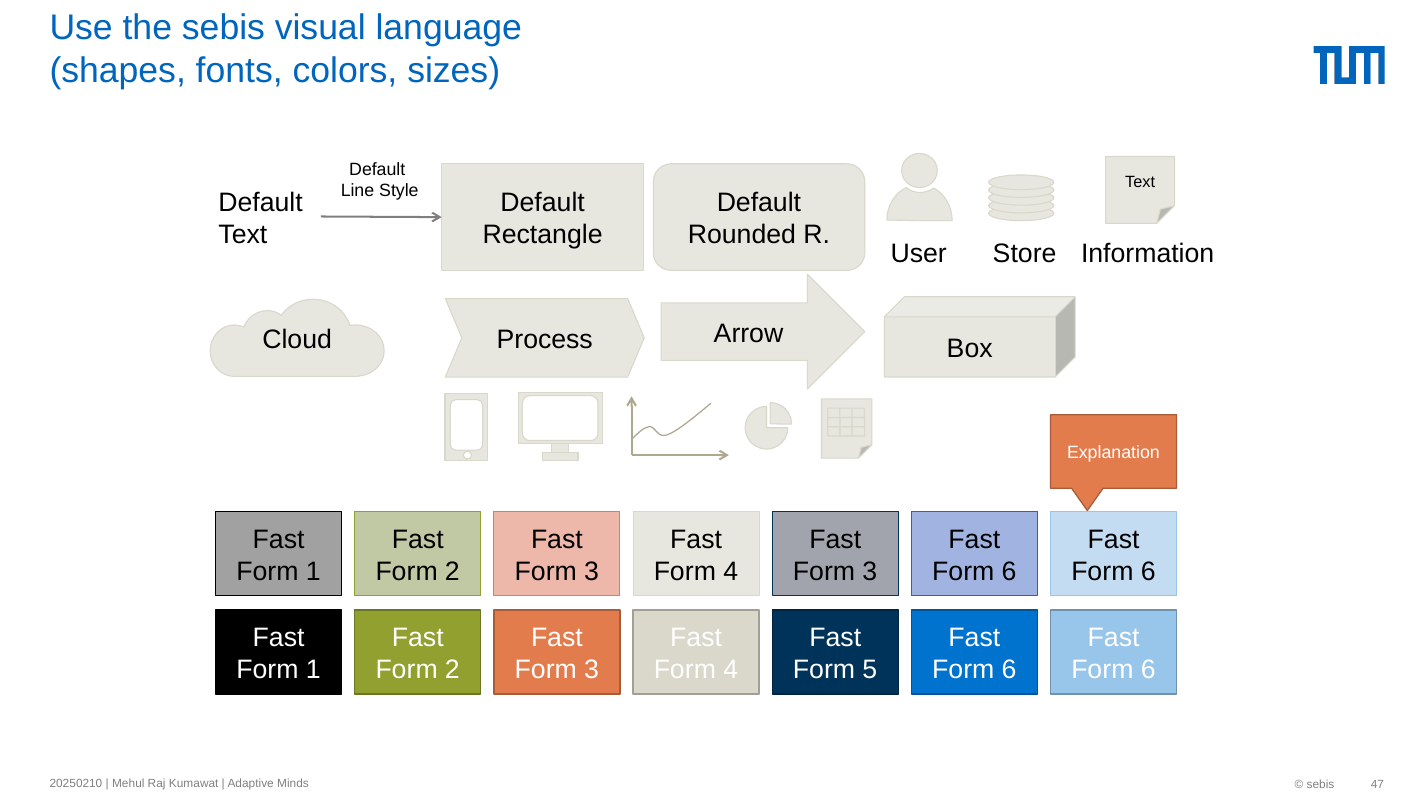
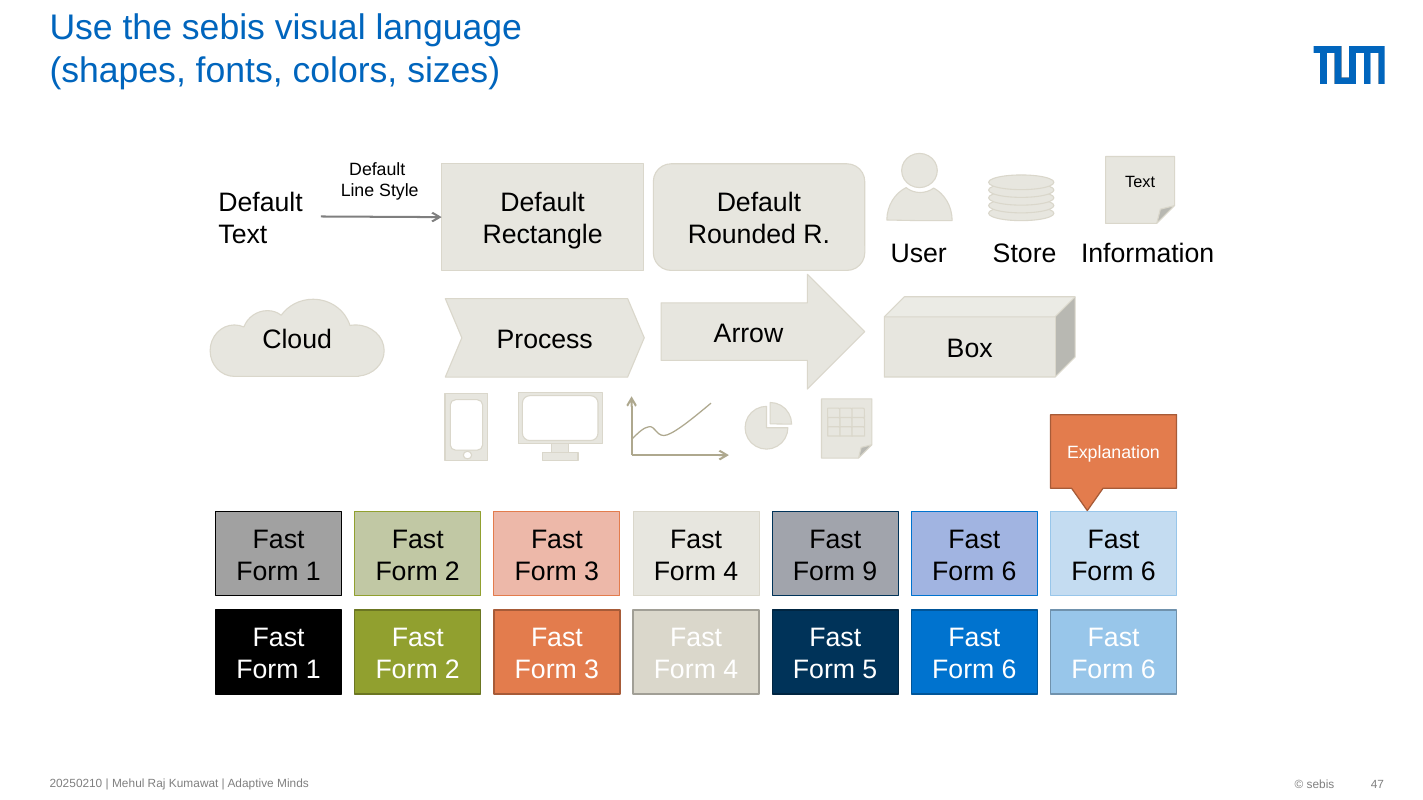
3 at (870, 572): 3 -> 9
